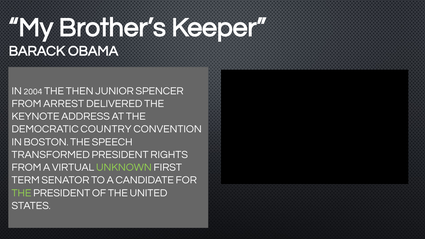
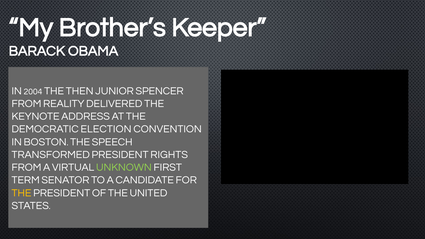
ARREST: ARREST -> REALITY
COUNTRY: COUNTRY -> ELECTION
THE at (21, 193) colour: light green -> yellow
